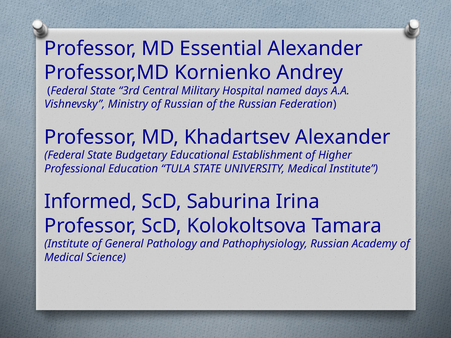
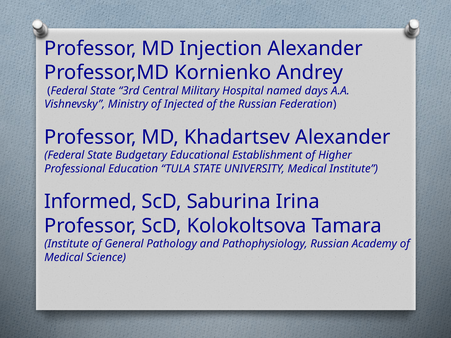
Essential: Essential -> Injection
of Russian: Russian -> Injected
